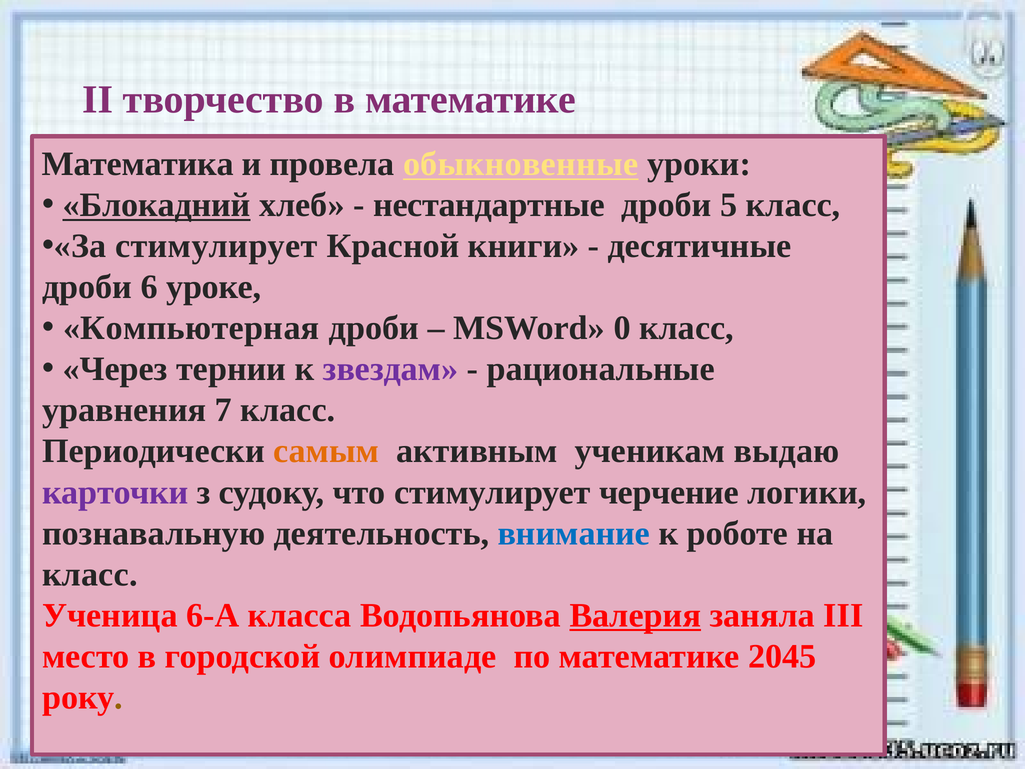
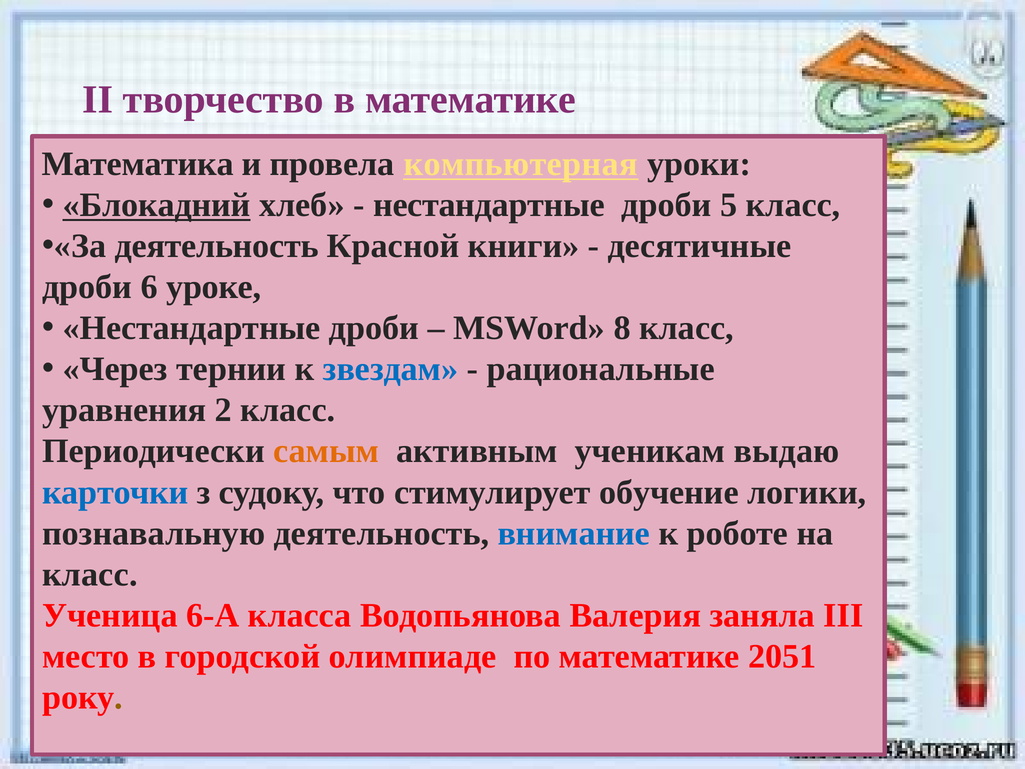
обыкновенные: обыкновенные -> компьютерная
стимулирует at (216, 246): стимулирует -> деятельность
Компьютерная at (191, 328): Компьютерная -> Нестандартные
0: 0 -> 8
звездам colour: purple -> blue
7: 7 -> 2
карточки colour: purple -> blue
черчение: черчение -> обучение
Валерия underline: present -> none
2045: 2045 -> 2051
